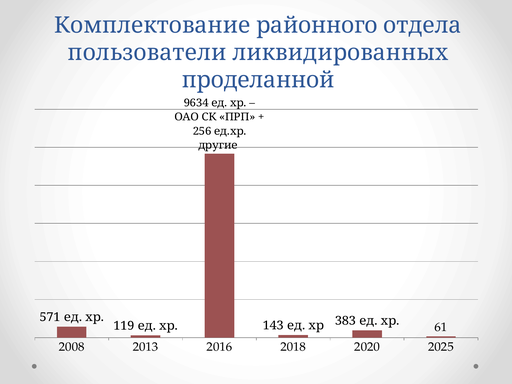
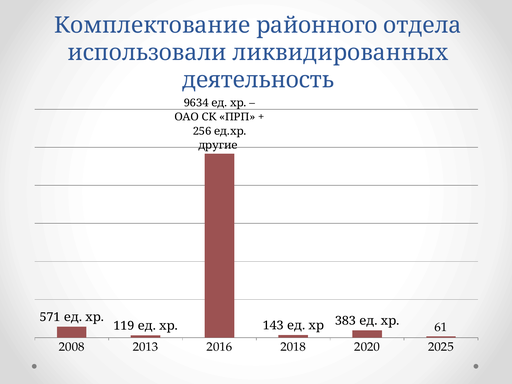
пользователи: пользователи -> использовали
проделанной: проделанной -> деятельность
